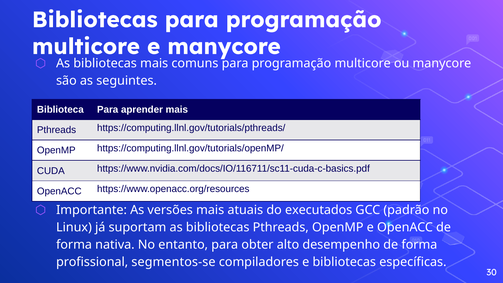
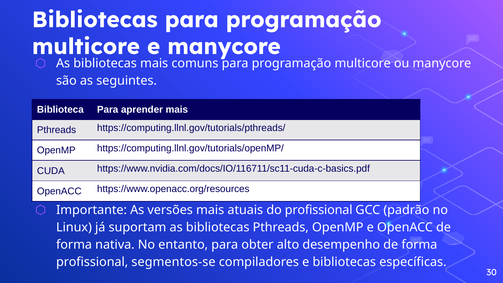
do executados: executados -> profissional
